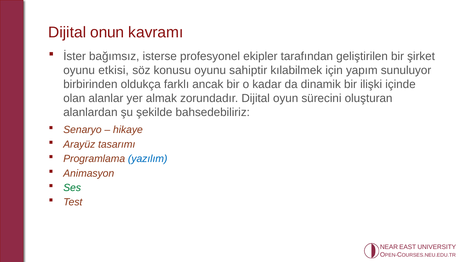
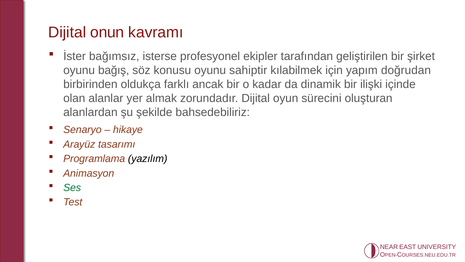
etkisi: etkisi -> bağış
sunuluyor: sunuluyor -> doğrudan
yazılım colour: blue -> black
